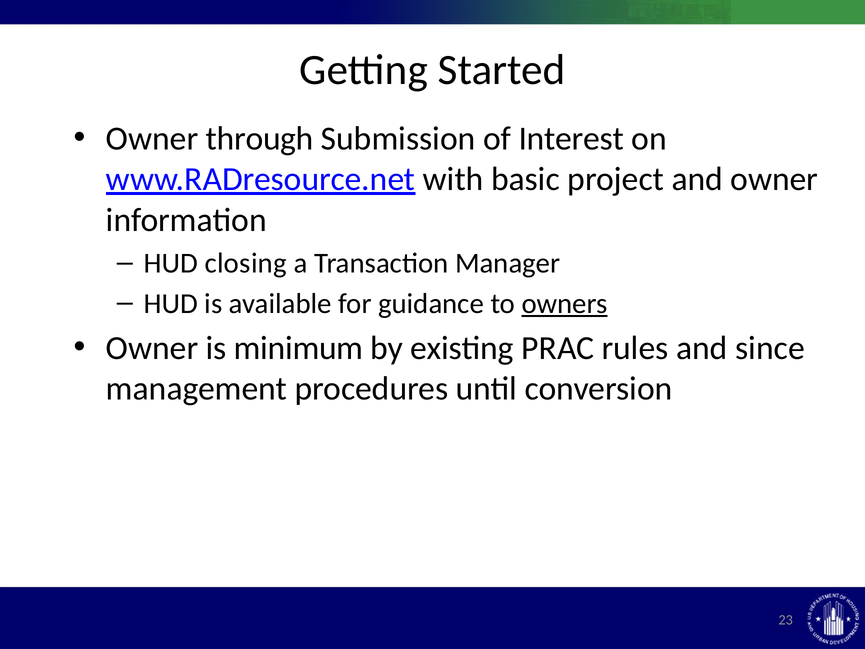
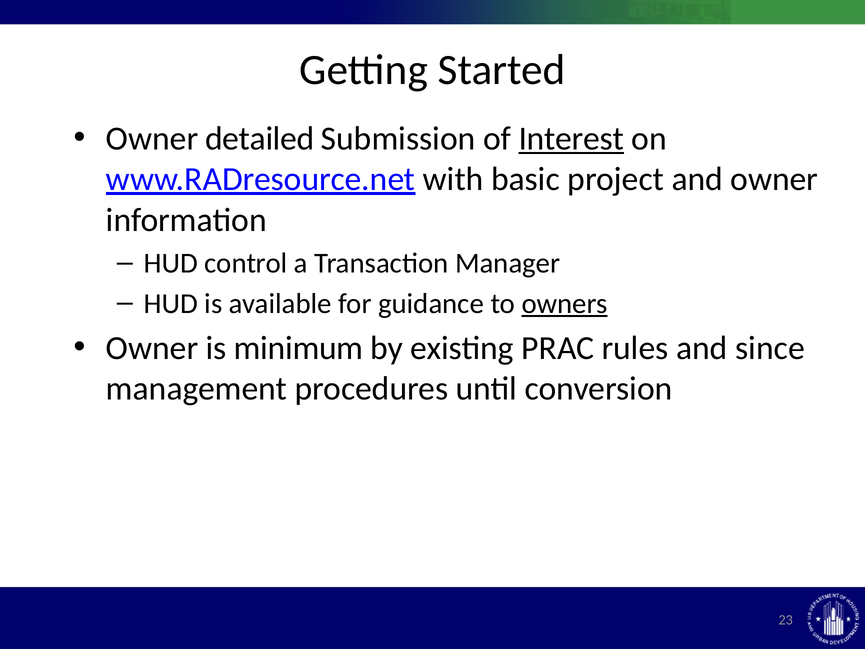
through: through -> detailed
Interest underline: none -> present
closing: closing -> control
